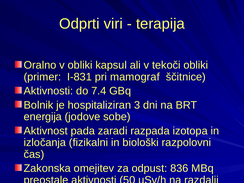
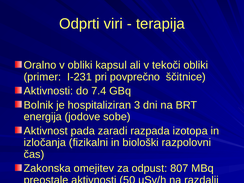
I-831: I-831 -> I-231
mamograf: mamograf -> povprečno
836: 836 -> 807
